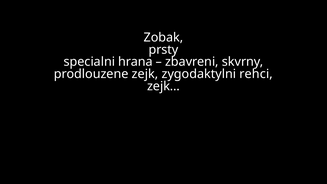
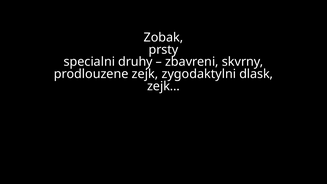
hrana: hrana -> druhy
rehci: rehci -> dlask
